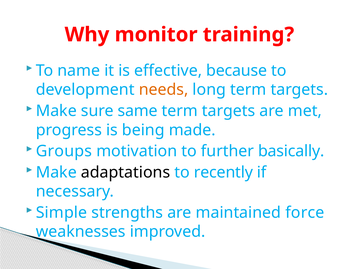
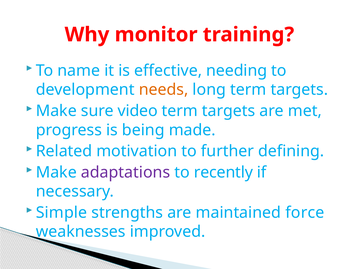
because: because -> needing
same: same -> video
Groups: Groups -> Related
basically: basically -> defining
adaptations colour: black -> purple
